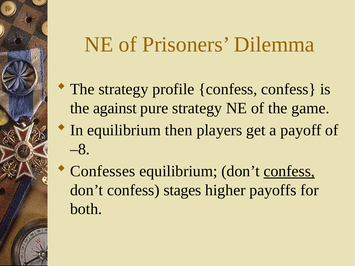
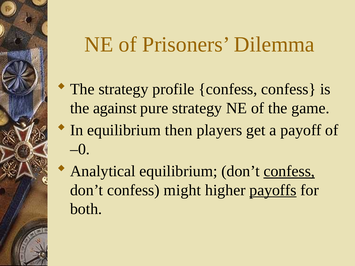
–8: –8 -> –0
Confesses: Confesses -> Analytical
stages: stages -> might
payoffs underline: none -> present
